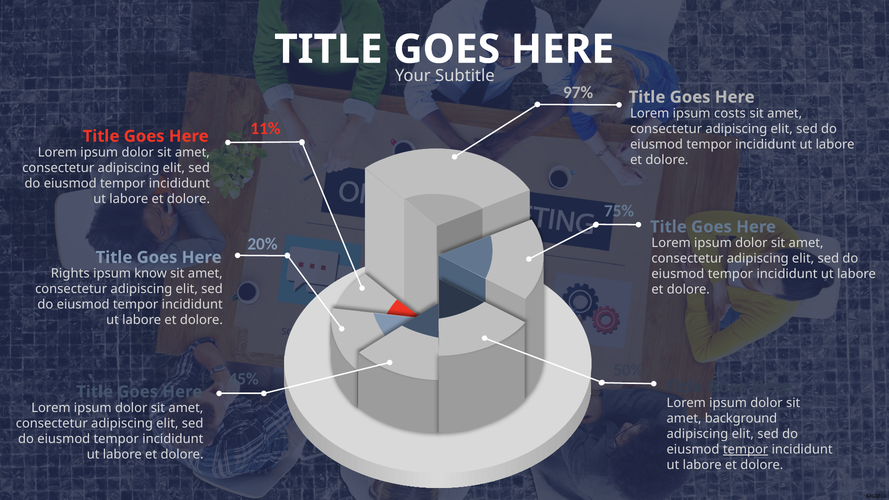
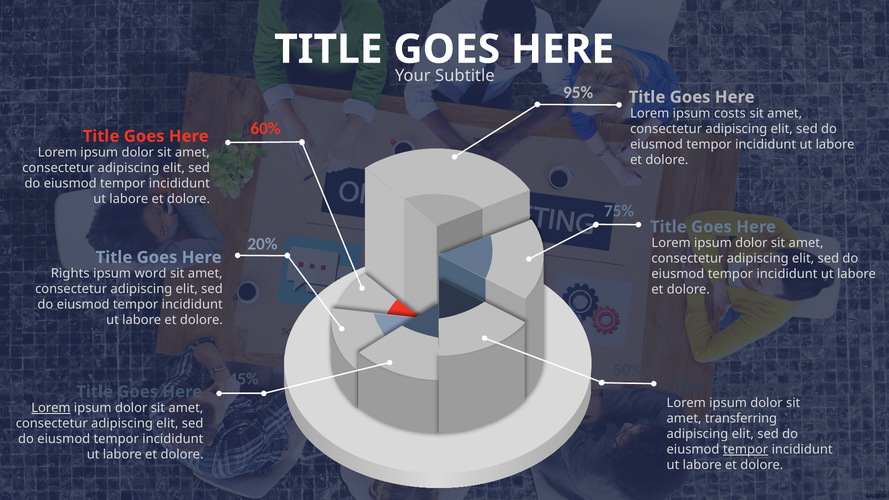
97%: 97% -> 95%
11%: 11% -> 60%
know: know -> word
Lorem at (51, 408) underline: none -> present
background: background -> transferring
